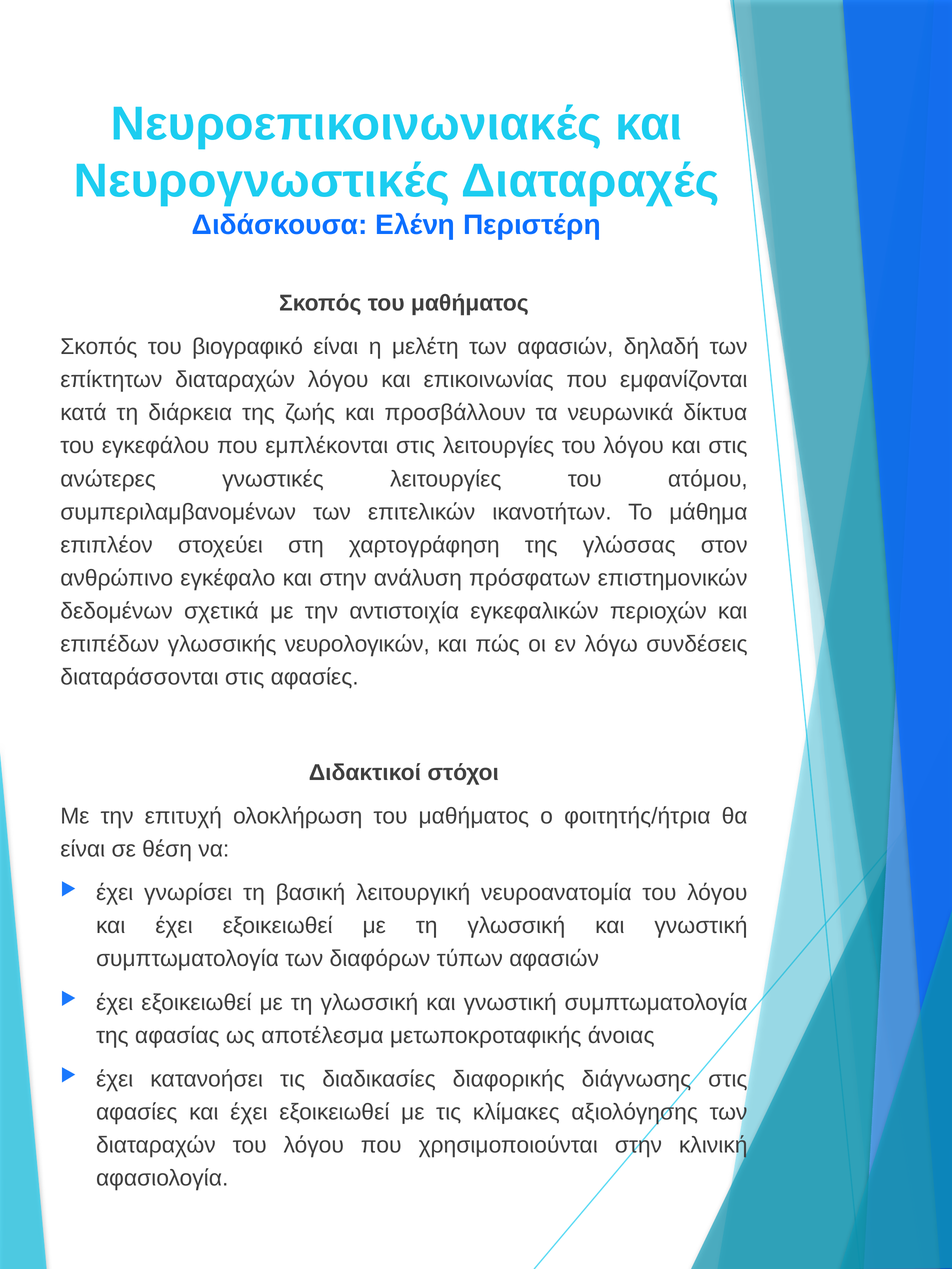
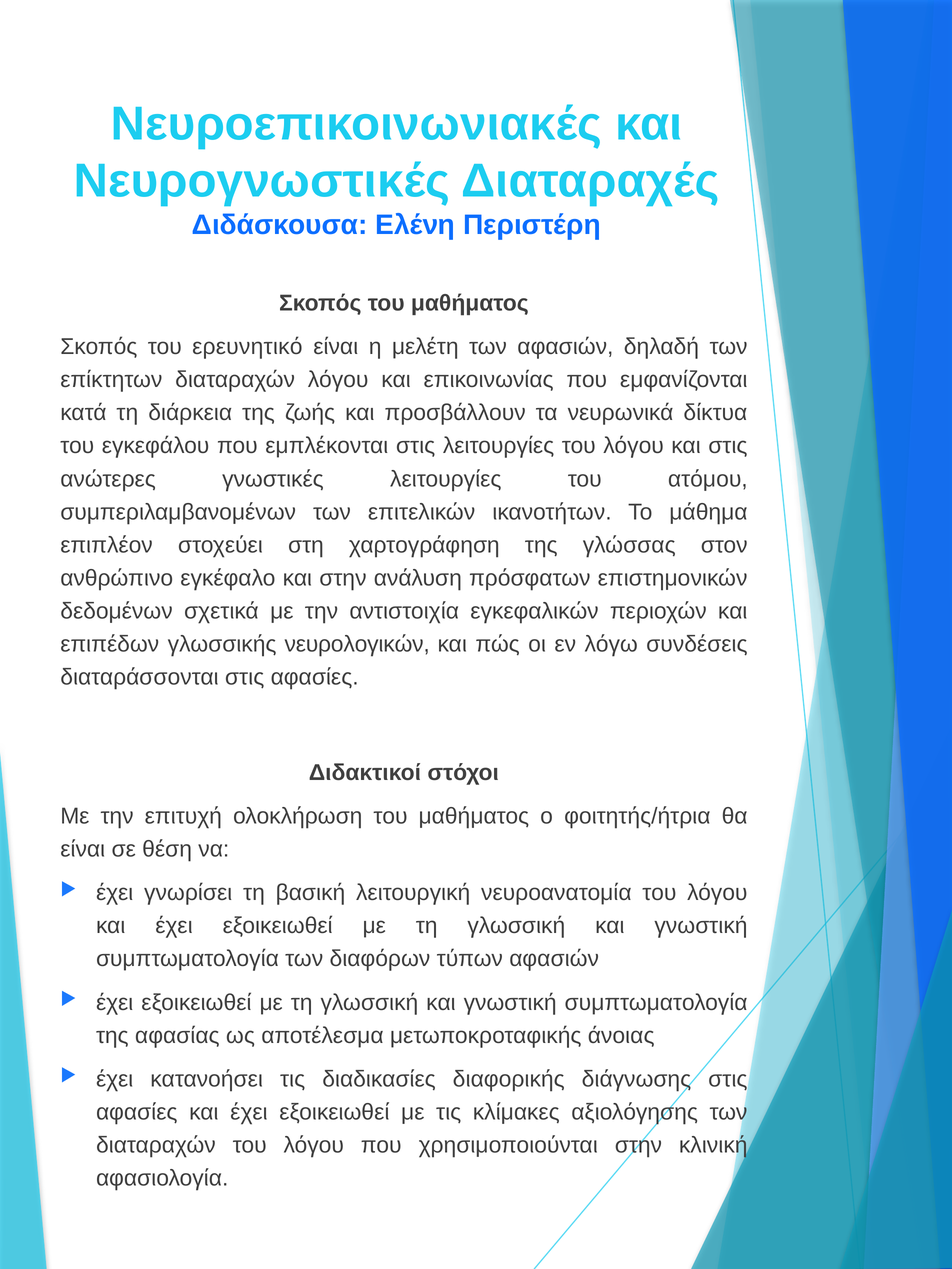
βιογραφικό: βιογραφικό -> ερευνητικό
